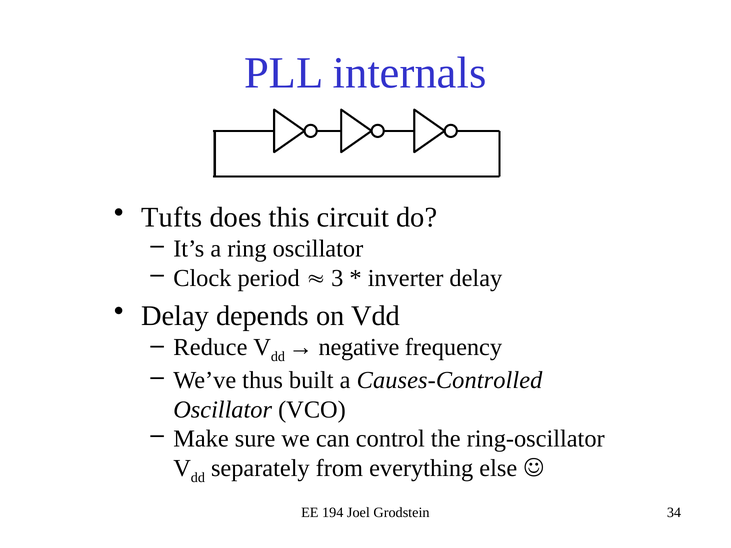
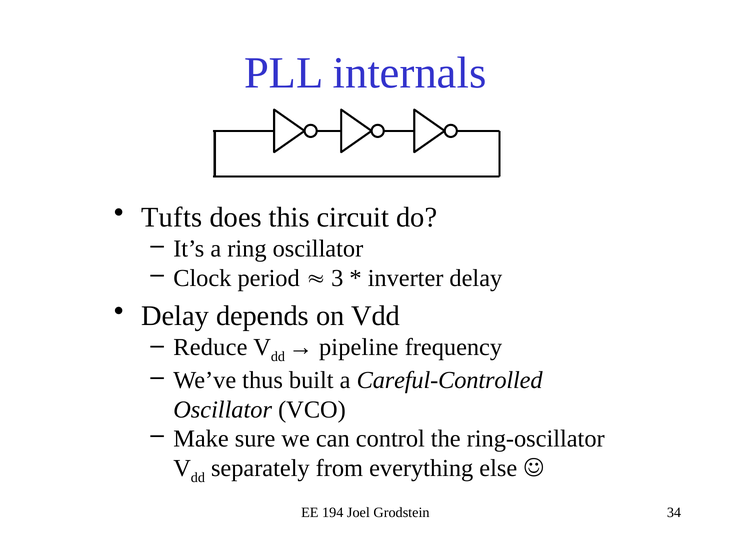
negative: negative -> pipeline
Causes-Controlled: Causes-Controlled -> Careful-Controlled
